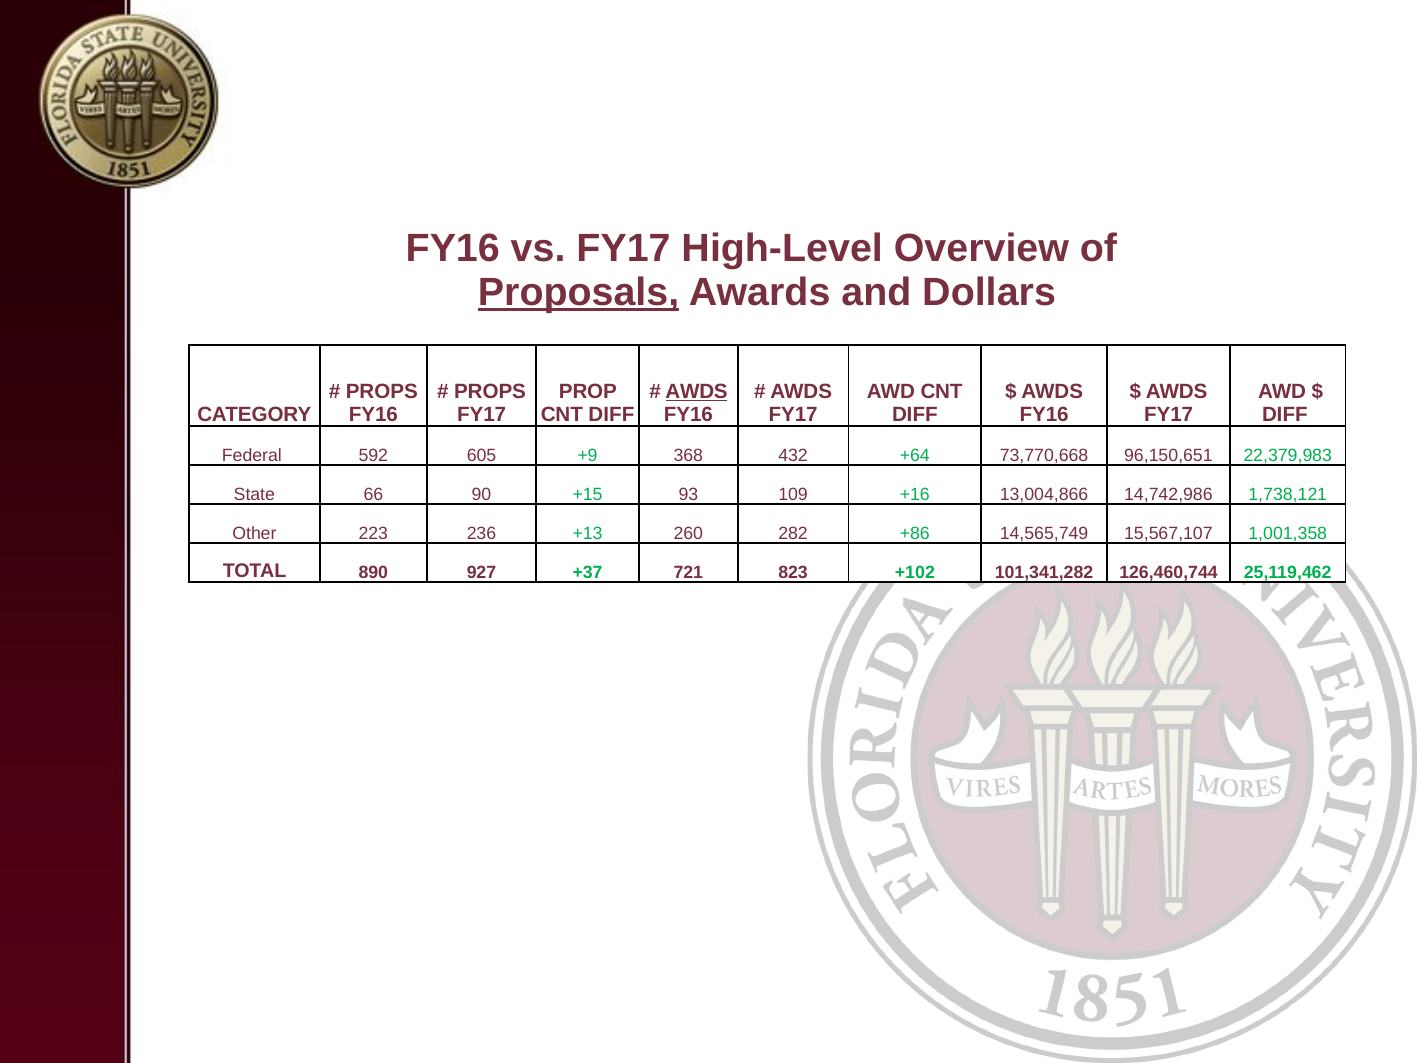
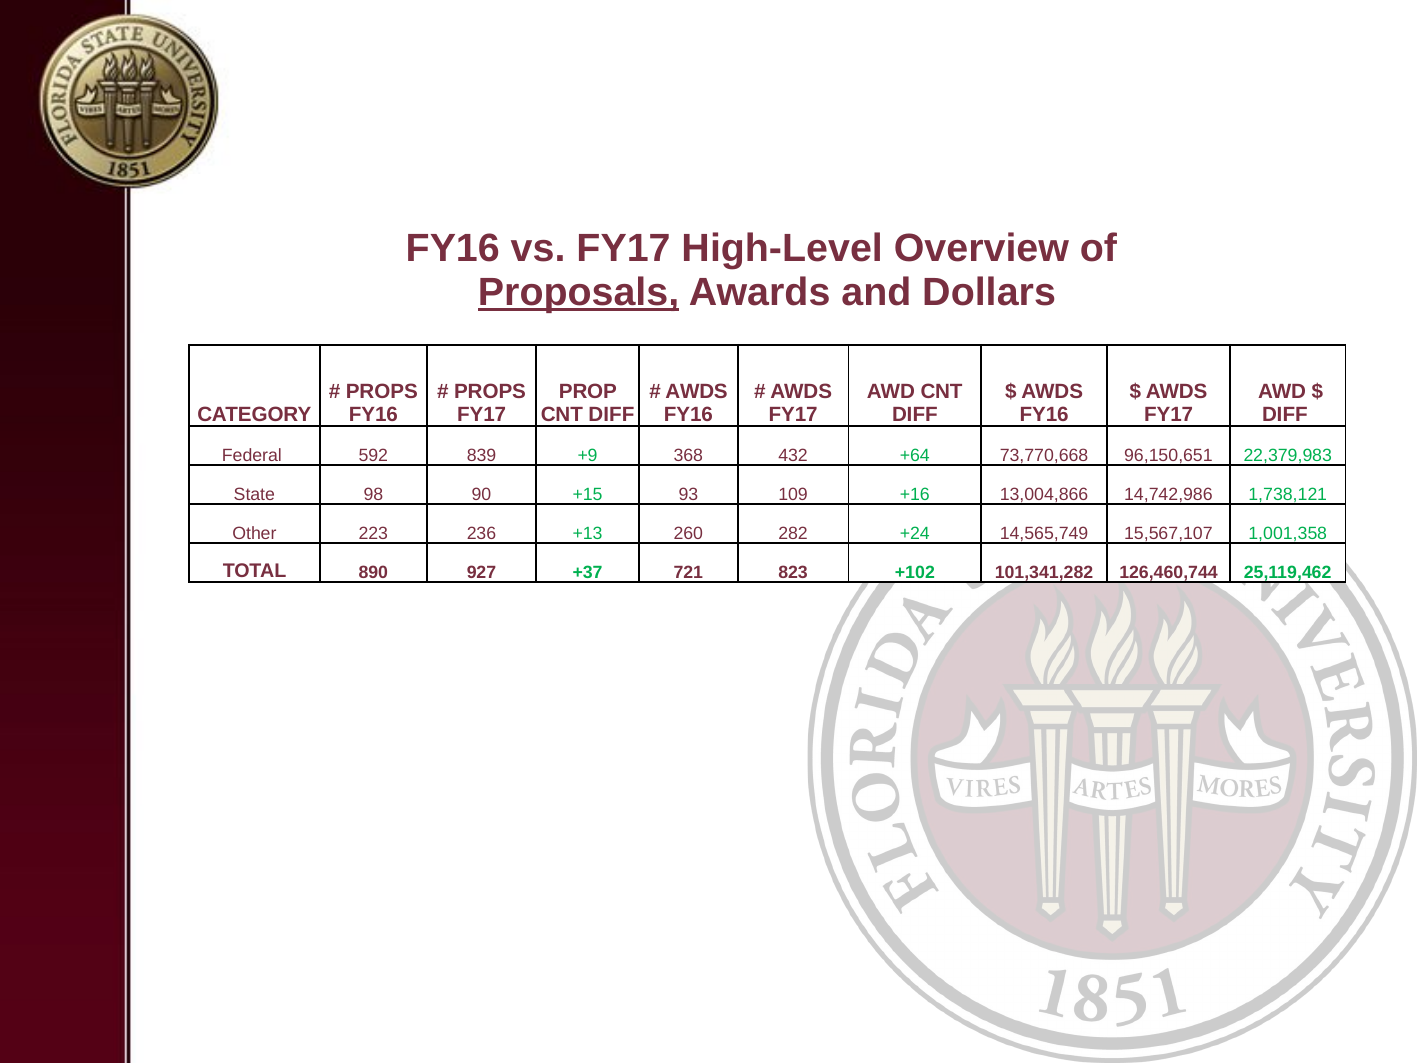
AWDS at (697, 392) underline: present -> none
605: 605 -> 839
66: 66 -> 98
+86: +86 -> +24
